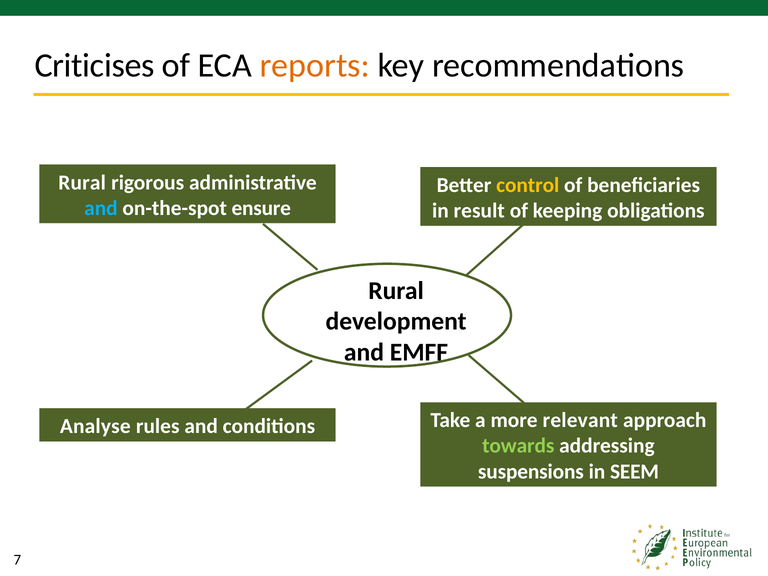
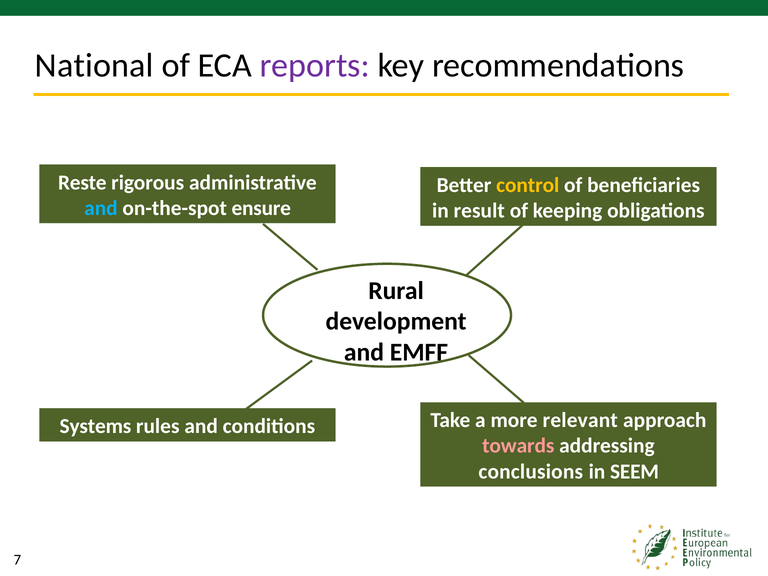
Criticises: Criticises -> National
reports colour: orange -> purple
Rural at (82, 183): Rural -> Reste
Analyse: Analyse -> Systems
towards colour: light green -> pink
suspensions: suspensions -> conclusions
